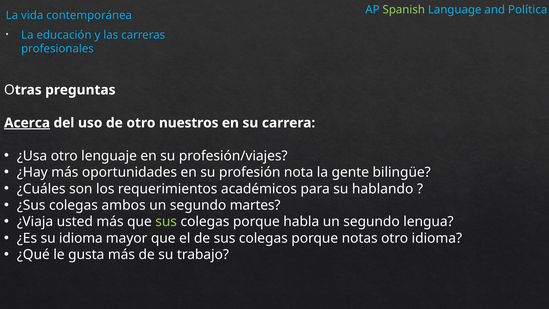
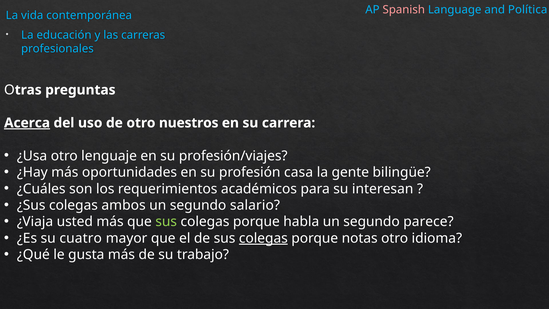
Spanish colour: light green -> pink
nota: nota -> casa
hablando: hablando -> interesan
martes: martes -> salario
lengua: lengua -> parece
su idioma: idioma -> cuatro
colegas at (263, 238) underline: none -> present
